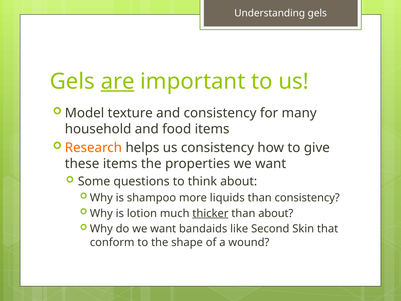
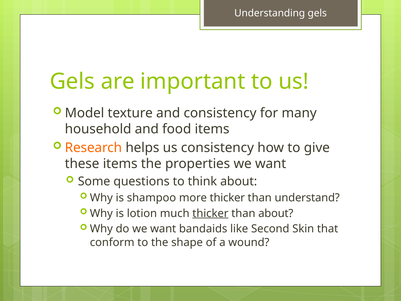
are underline: present -> none
more liquids: liquids -> thicker
than consistency: consistency -> understand
